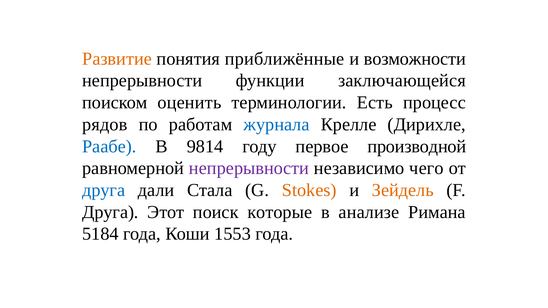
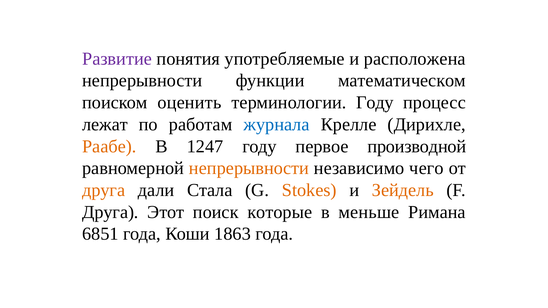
Развитие colour: orange -> purple
приближённые: приближённые -> употребляемые
возможности: возможности -> расположена
заключающейся: заключающейся -> математическом
терминологии Есть: Есть -> Году
рядов: рядов -> лежат
Раабе colour: blue -> orange
9814: 9814 -> 1247
непрерывности at (249, 168) colour: purple -> orange
друга at (104, 190) colour: blue -> orange
анализе: анализе -> меньше
5184: 5184 -> 6851
1553: 1553 -> 1863
